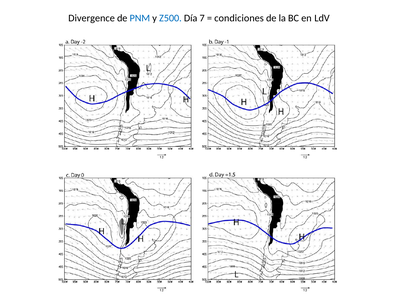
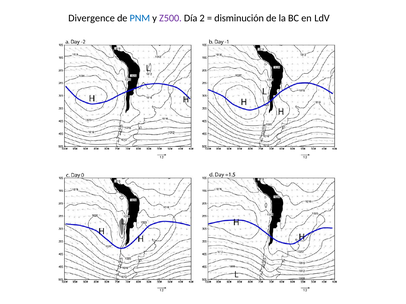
Z500 colour: blue -> purple
7: 7 -> 2
condiciones: condiciones -> disminución
